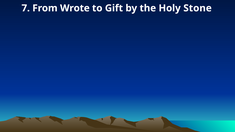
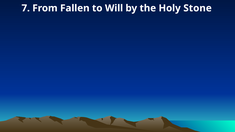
Wrote: Wrote -> Fallen
Gift: Gift -> Will
